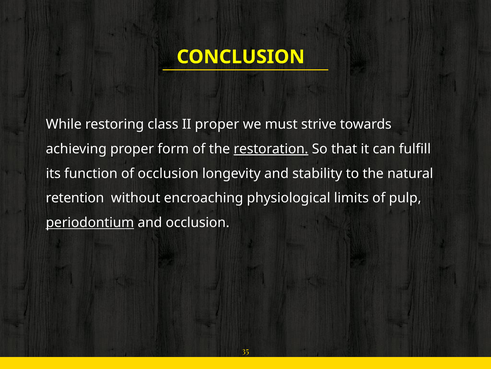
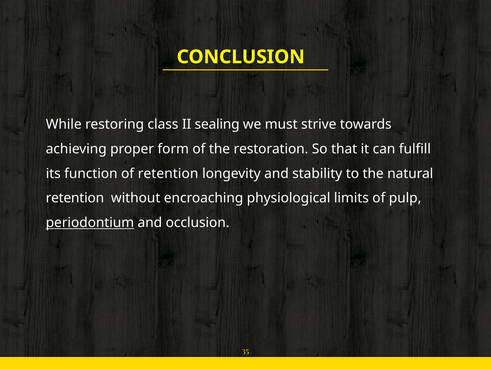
II proper: proper -> sealing
restoration underline: present -> none
of occlusion: occlusion -> retention
